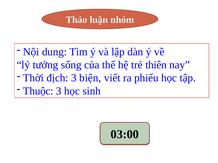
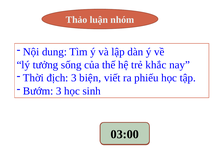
thiên: thiên -> khắc
Thuộc: Thuộc -> Bướm
